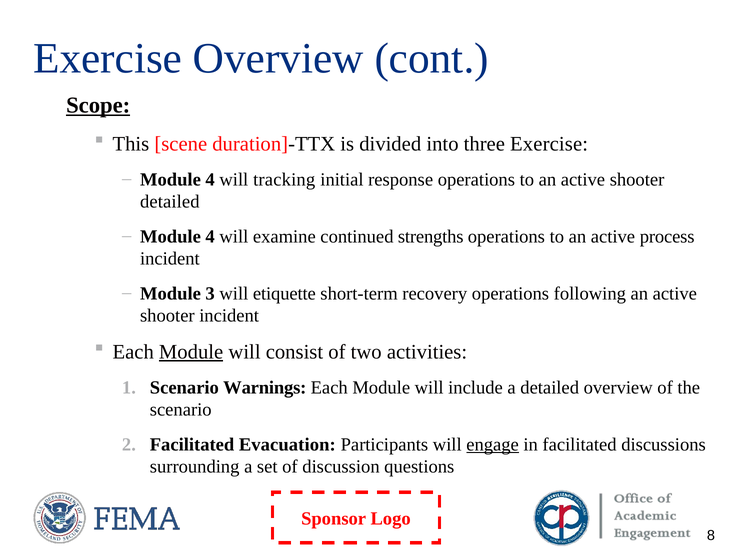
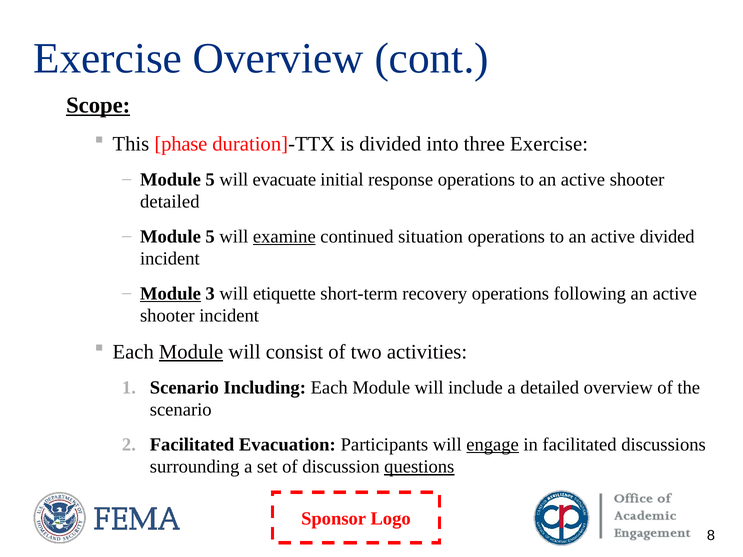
scene: scene -> phase
4 at (210, 180): 4 -> 5
tracking: tracking -> evacuate
4 at (210, 237): 4 -> 5
examine underline: none -> present
strengths: strengths -> situation
active process: process -> divided
Module at (170, 294) underline: none -> present
Warnings: Warnings -> Including
questions underline: none -> present
